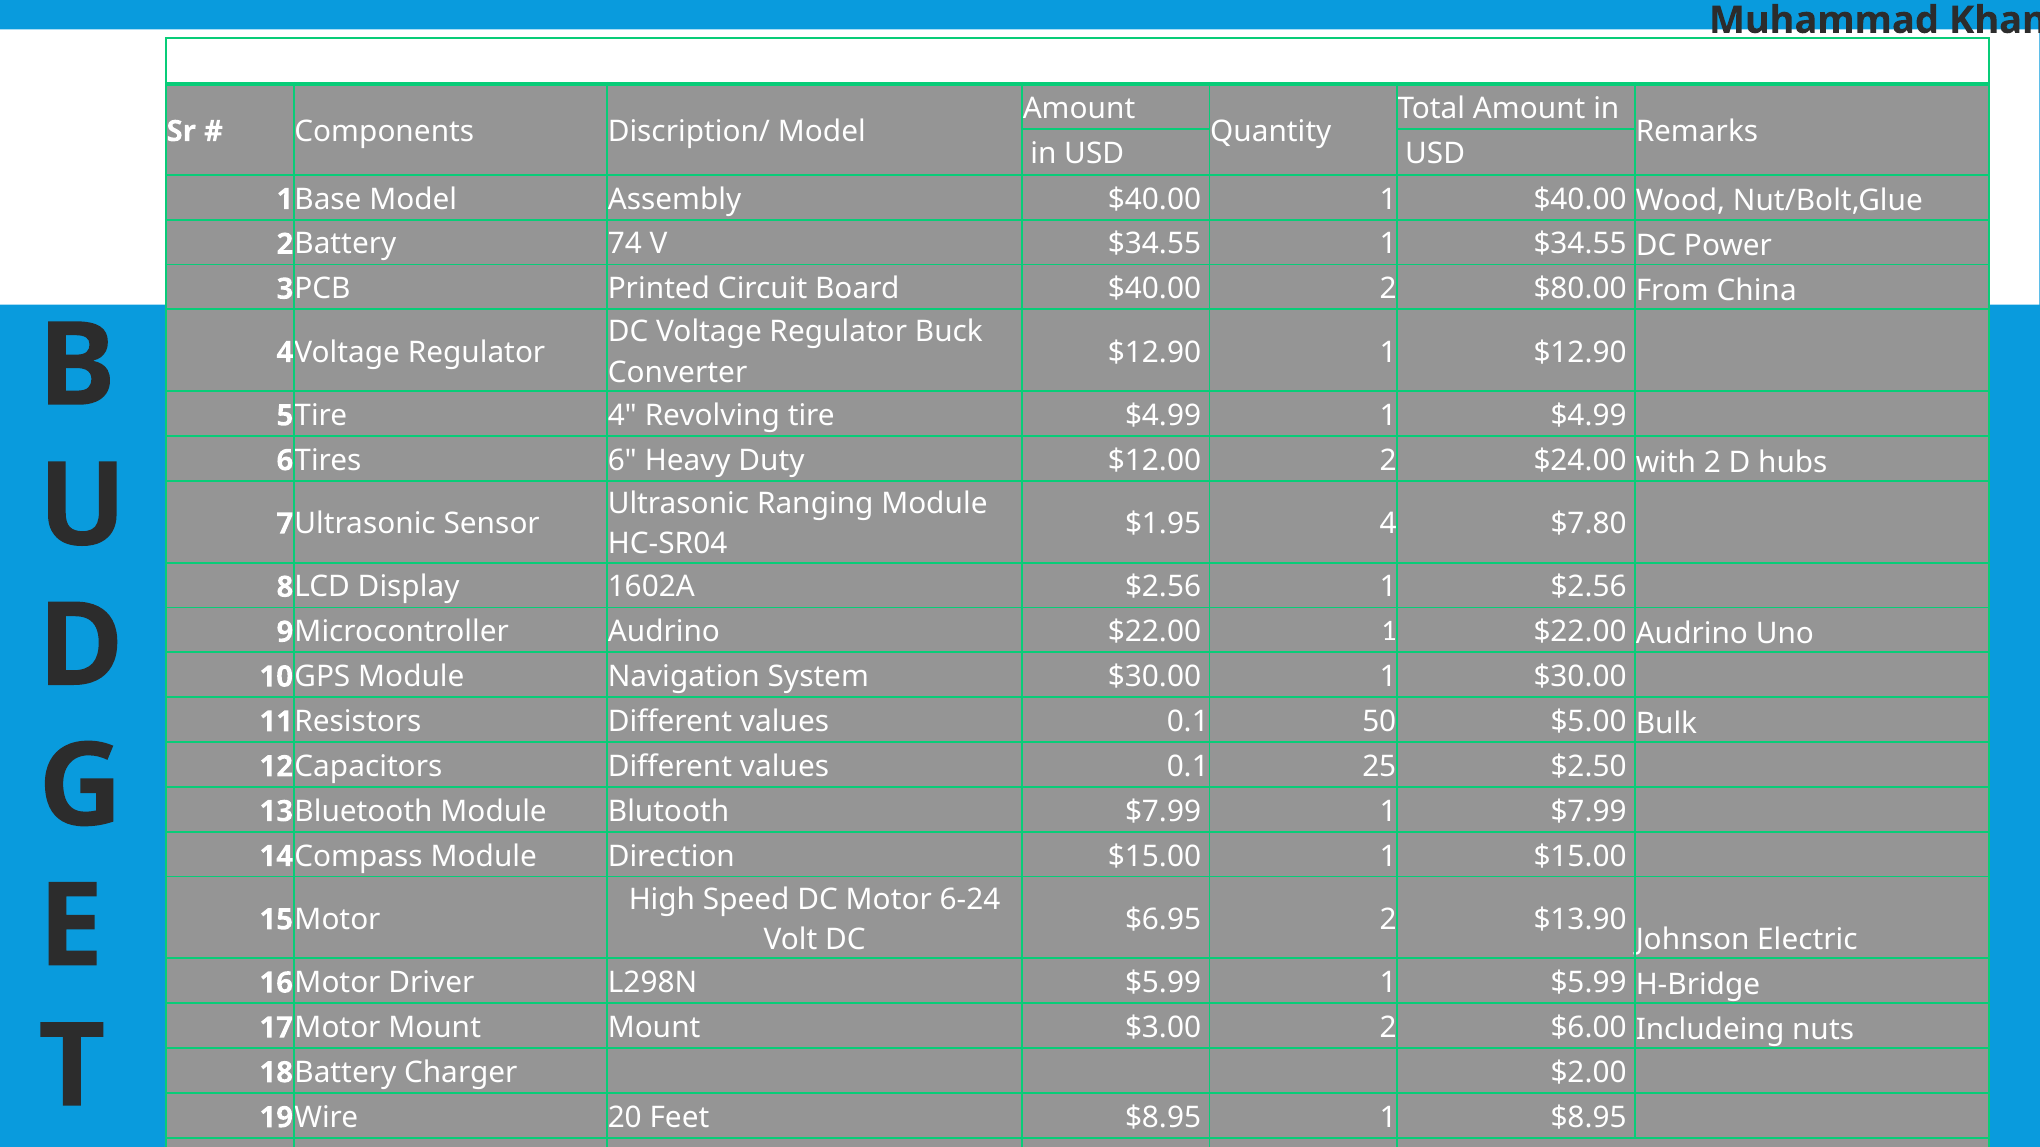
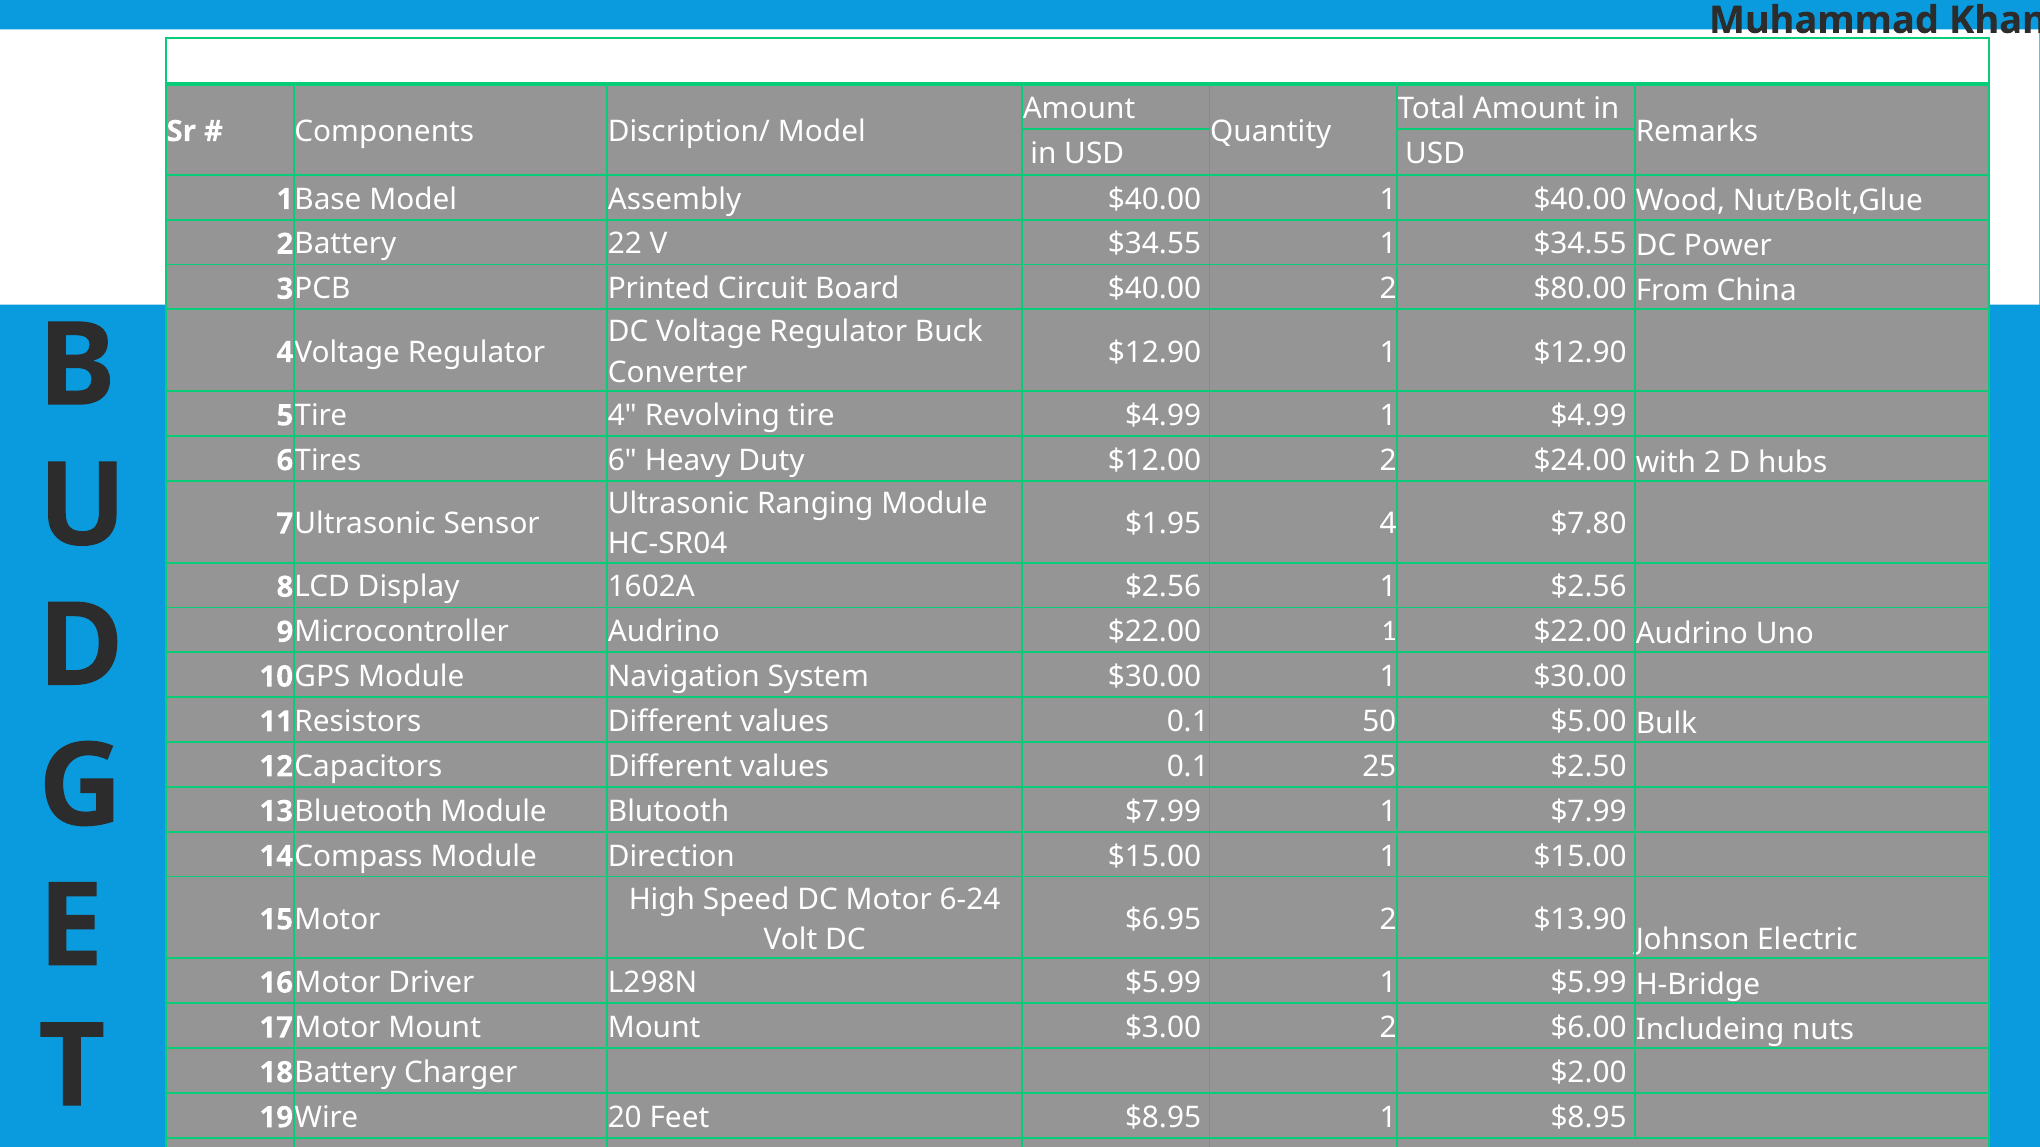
74: 74 -> 22
